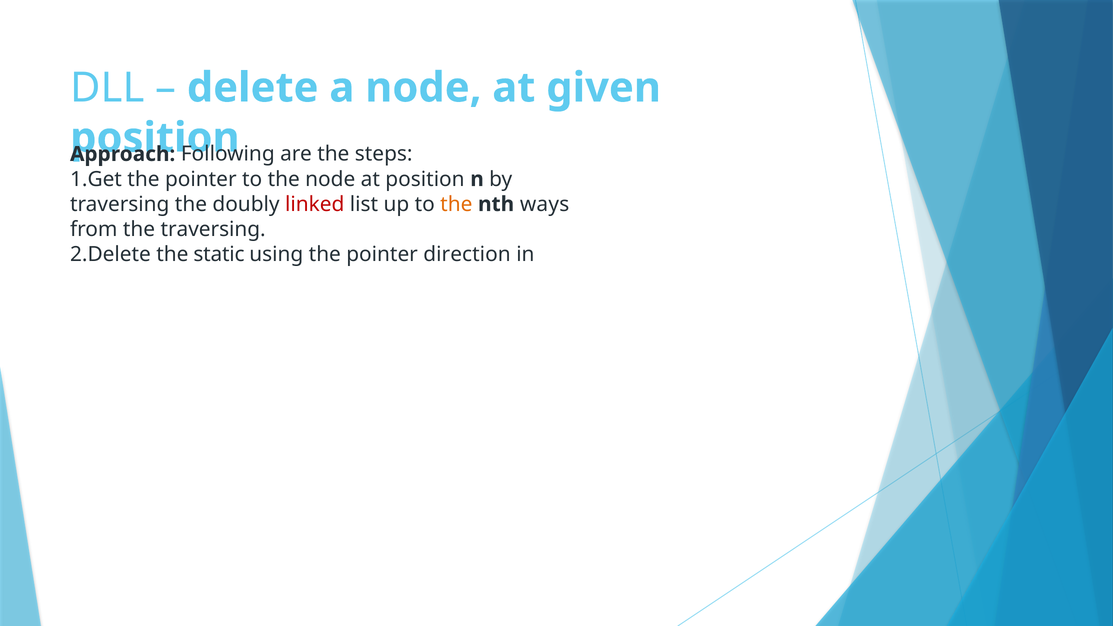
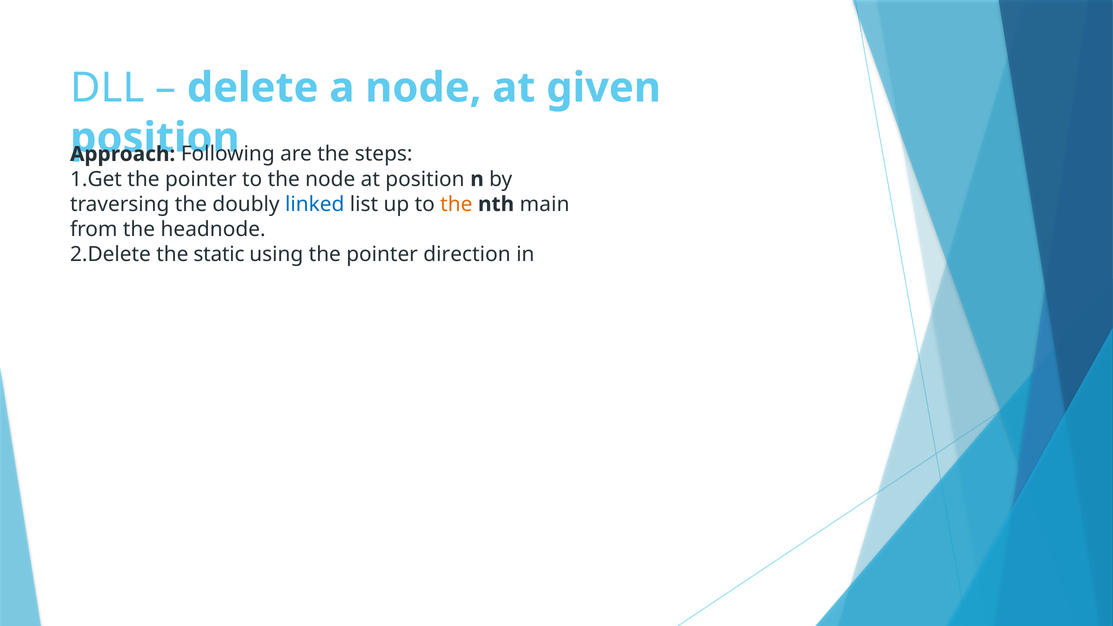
linked colour: red -> blue
ways: ways -> main
the traversing: traversing -> headnode
